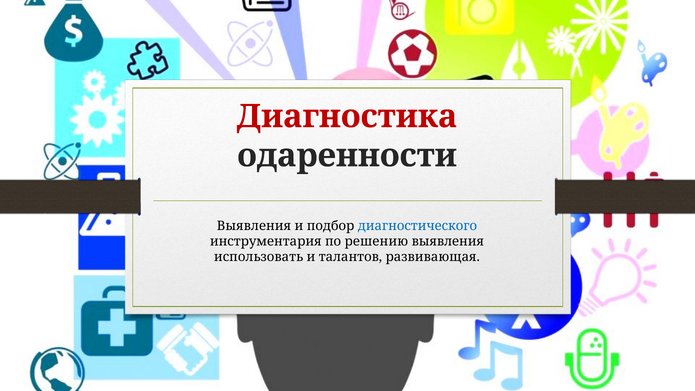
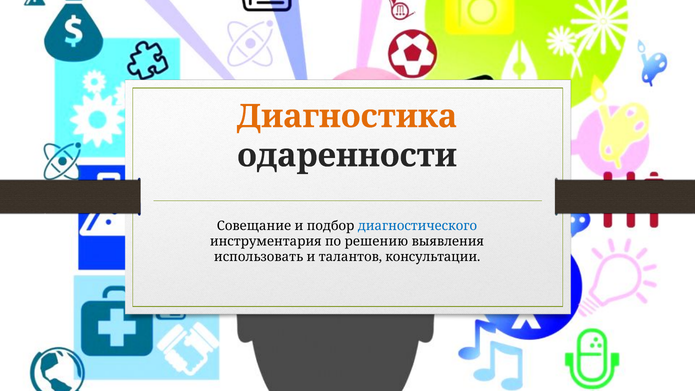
Диагностика colour: red -> orange
Выявления at (254, 226): Выявления -> Совещание
развивающая: развивающая -> консультации
